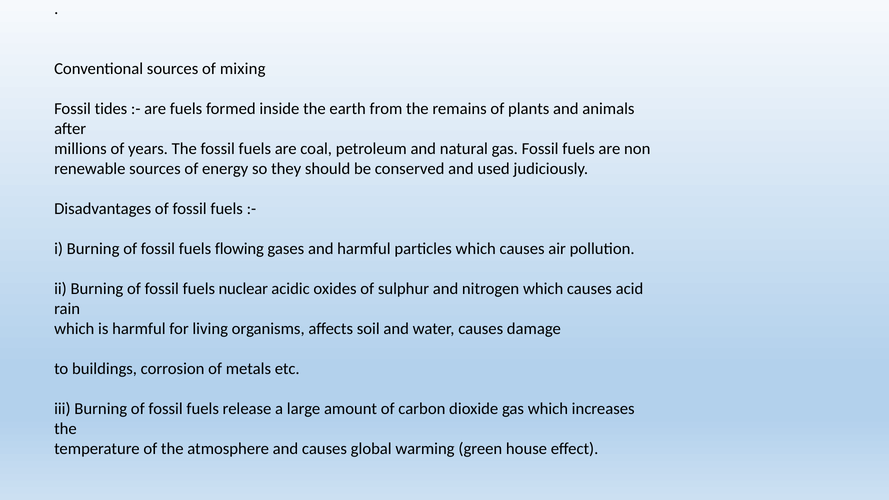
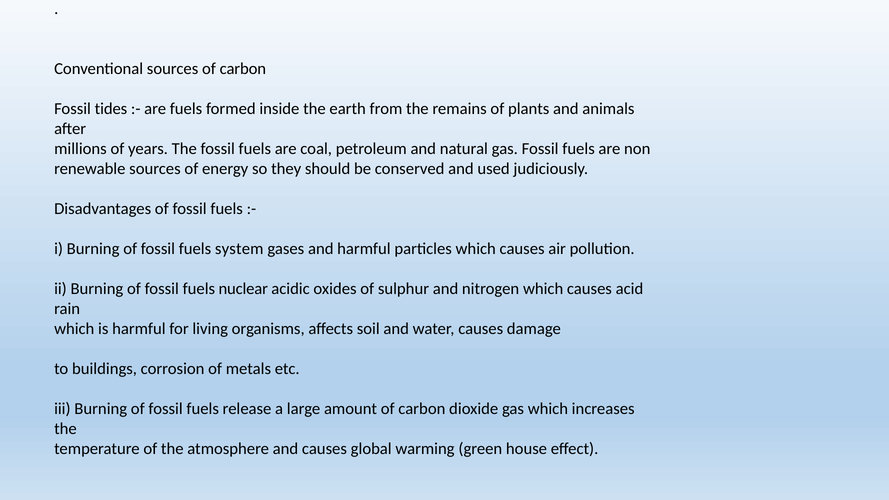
sources of mixing: mixing -> carbon
flowing: flowing -> system
